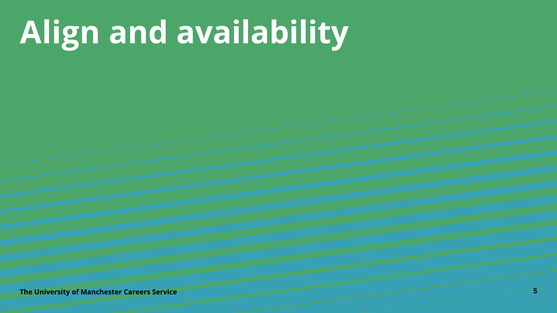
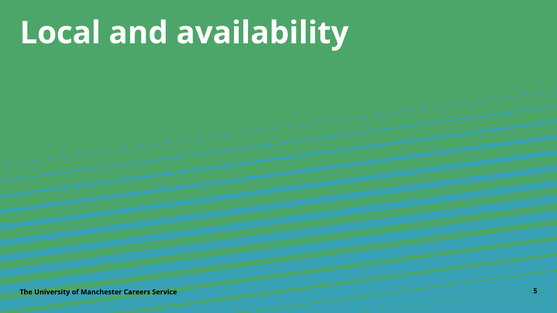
Align: Align -> Local
